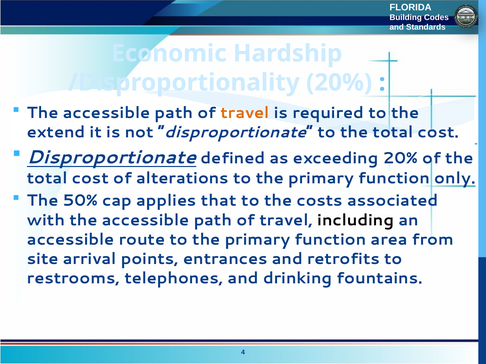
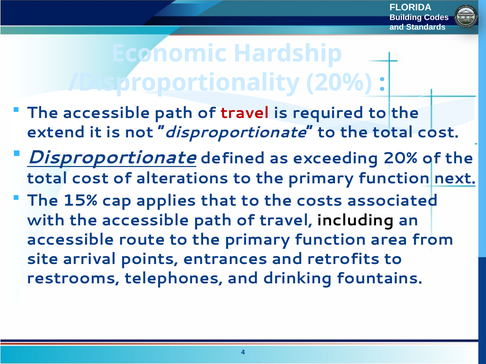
travel at (245, 113) colour: orange -> red
only: only -> next
50%: 50% -> 15%
